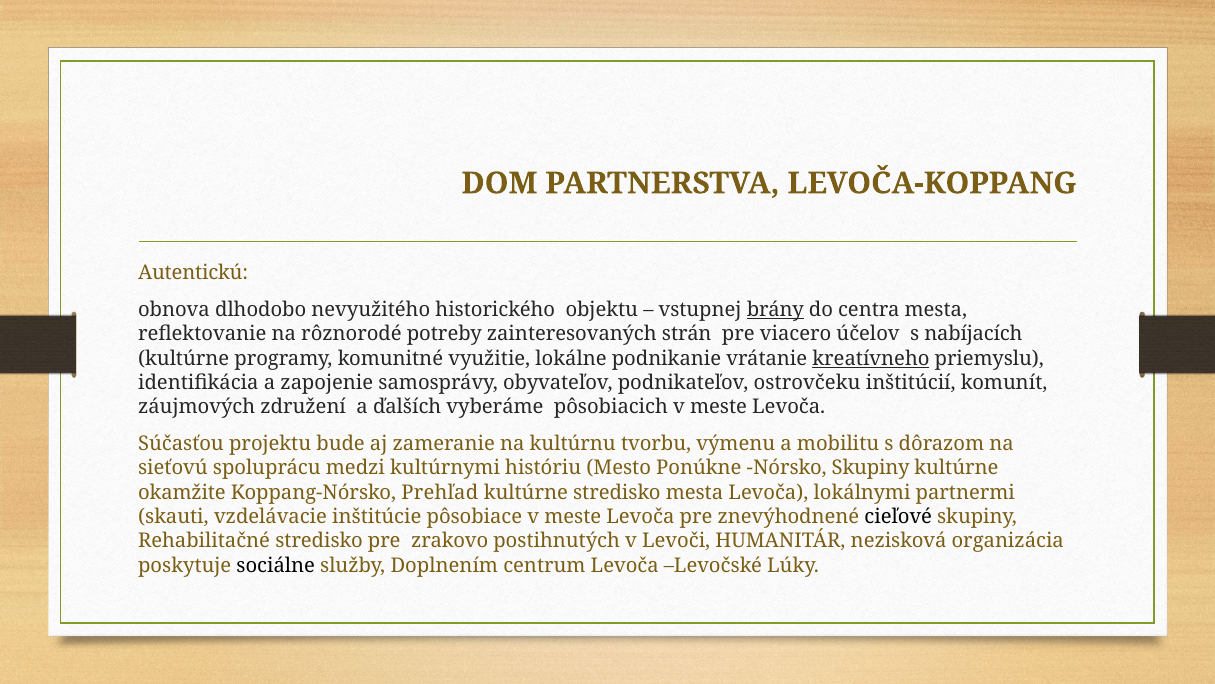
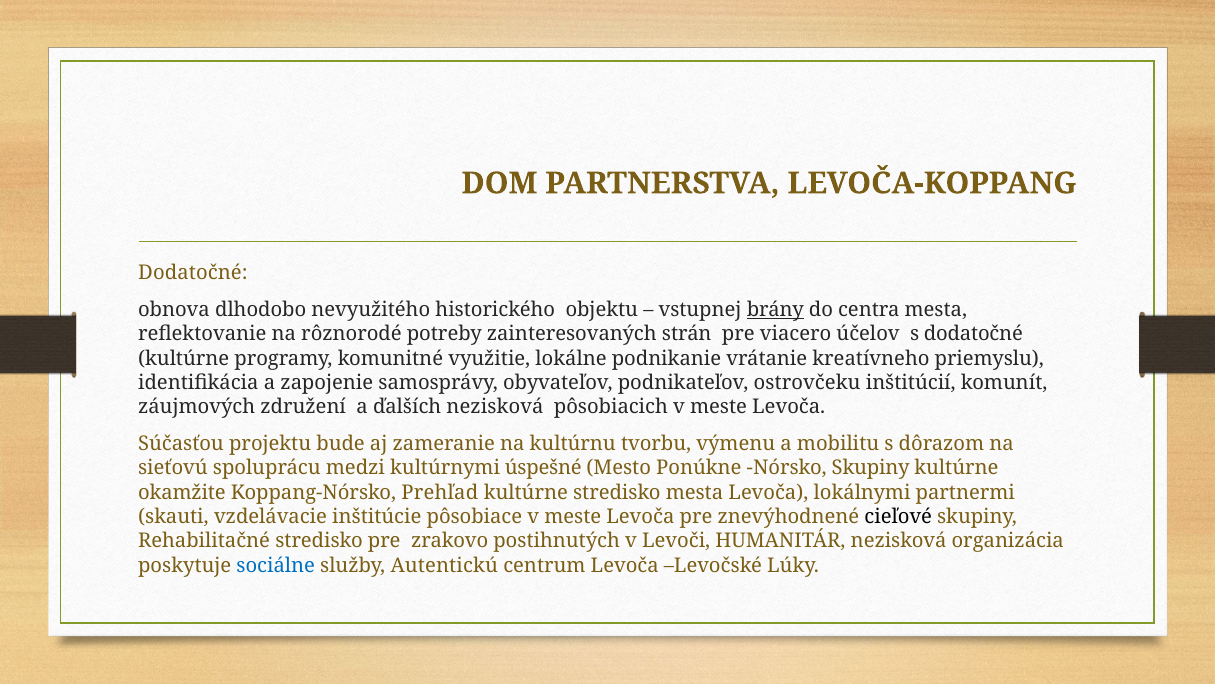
Autentickú at (193, 273): Autentickú -> Dodatočné
s nabíjacích: nabíjacích -> dodatočné
kreatívneho underline: present -> none
ďalších vyberáme: vyberáme -> nezisková
históriu: históriu -> úspešné
sociálne colour: black -> blue
Doplnením: Doplnením -> Autentickú
